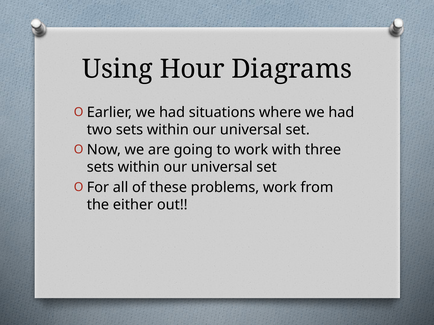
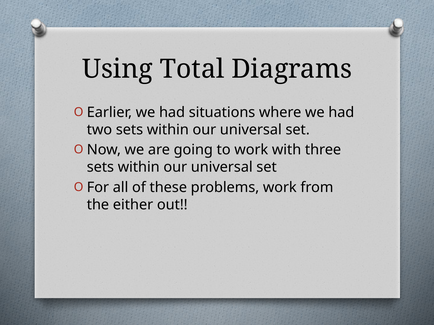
Hour: Hour -> Total
